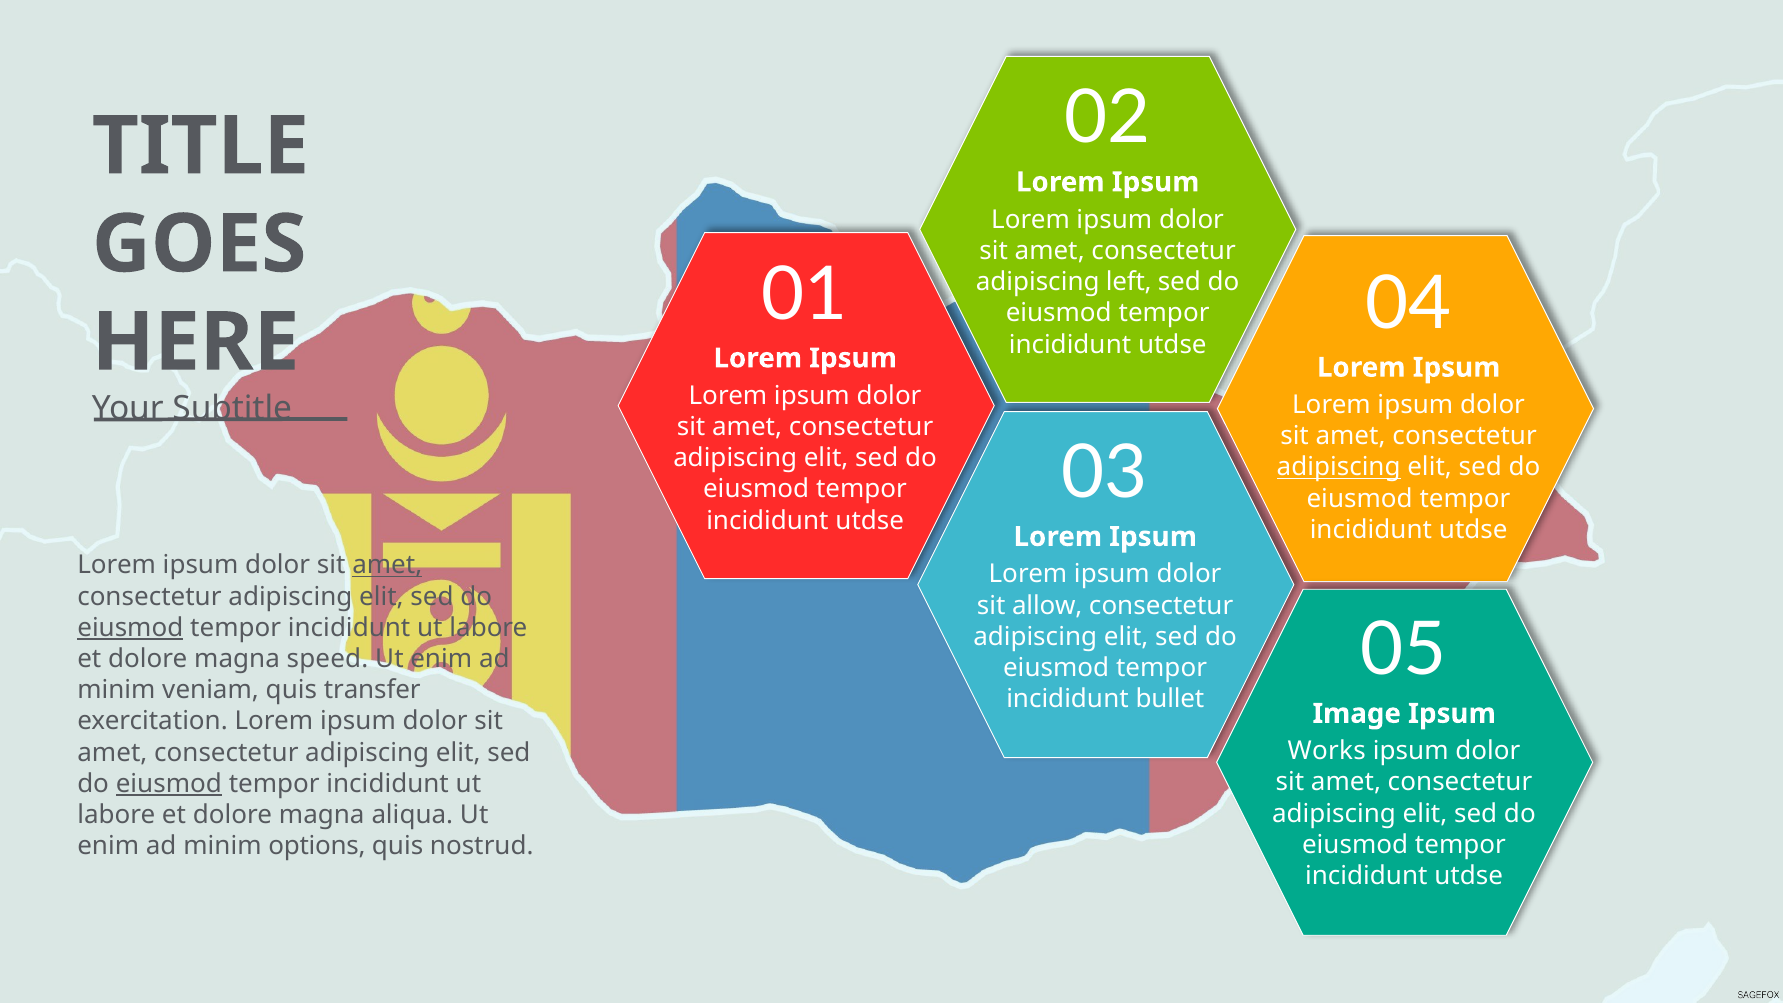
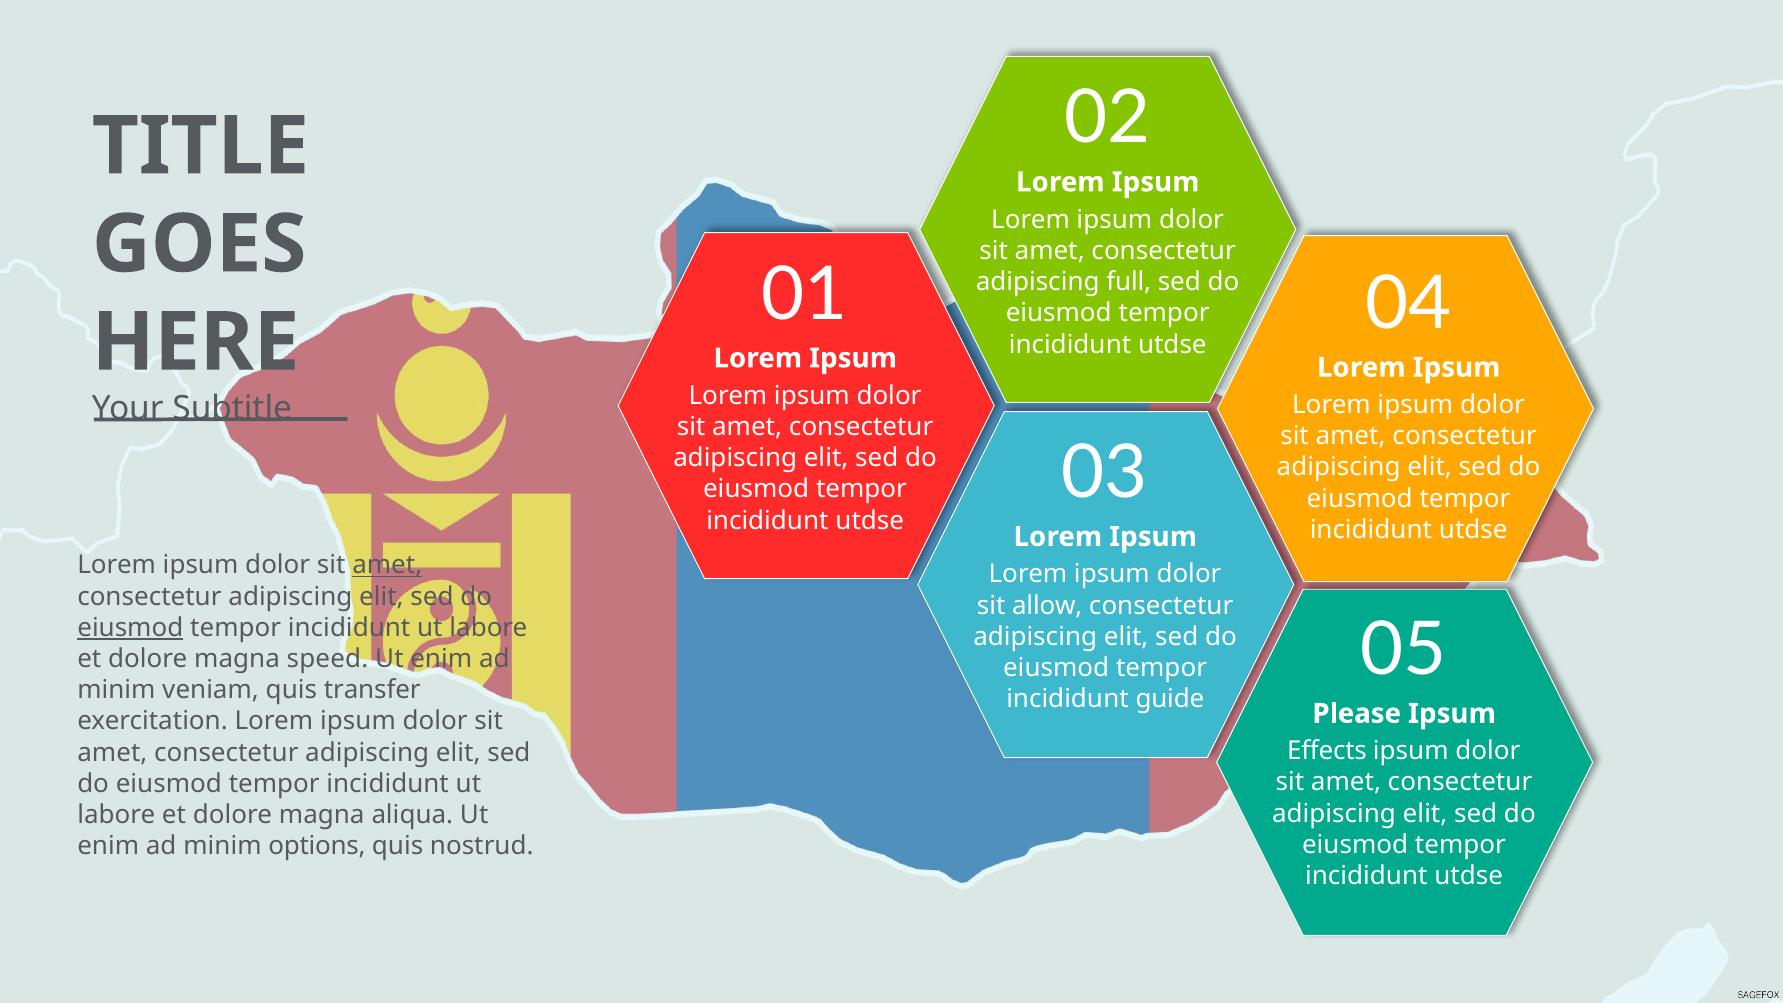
left: left -> full
adipiscing at (1339, 467) underline: present -> none
bullet: bullet -> guide
Image: Image -> Please
Works: Works -> Effects
eiusmod at (169, 784) underline: present -> none
